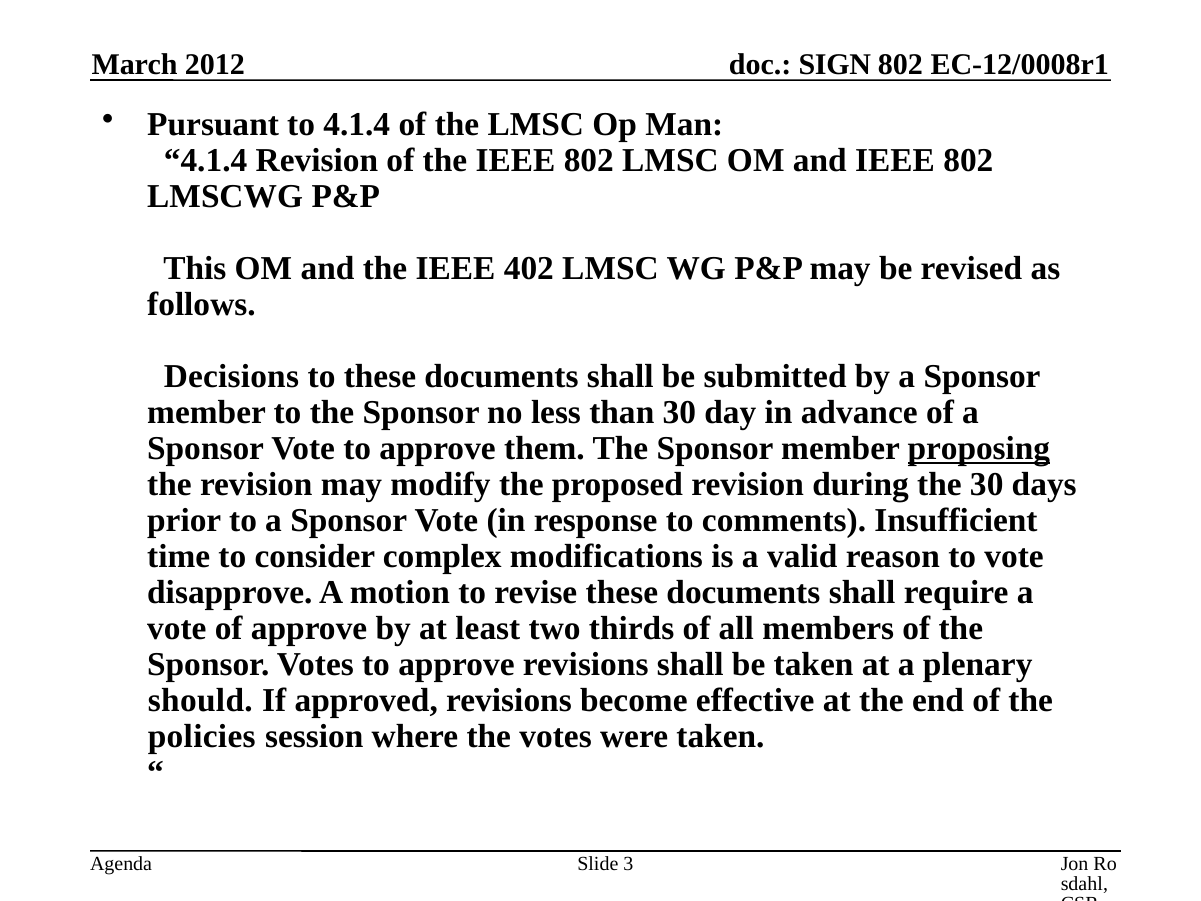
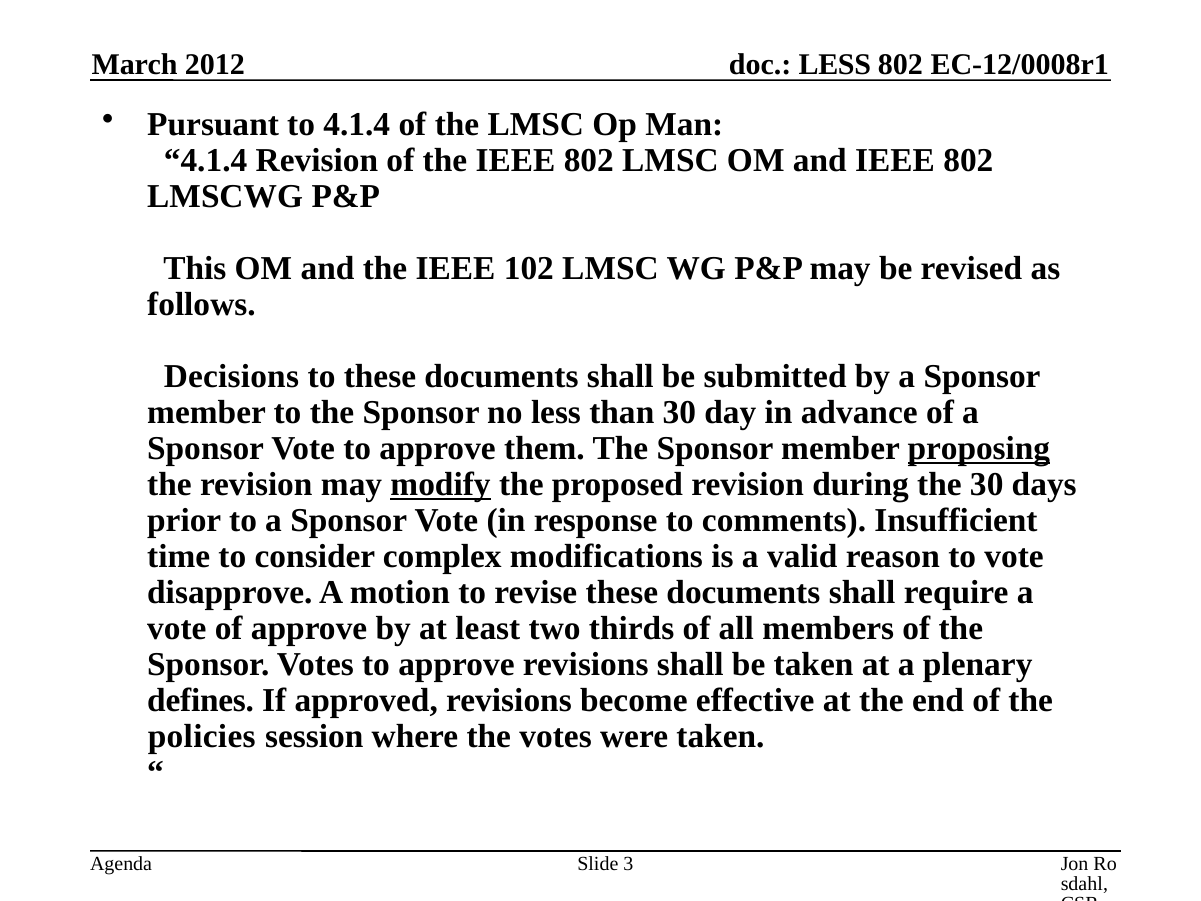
SIGN at (835, 64): SIGN -> LESS
402: 402 -> 102
modify underline: none -> present
should: should -> defines
